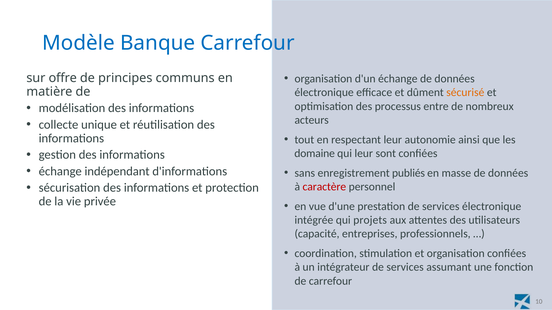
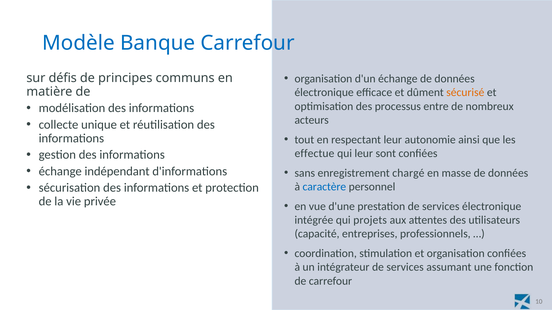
offre: offre -> défis
domaine: domaine -> effectue
publiés: publiés -> chargé
caractère colour: red -> blue
